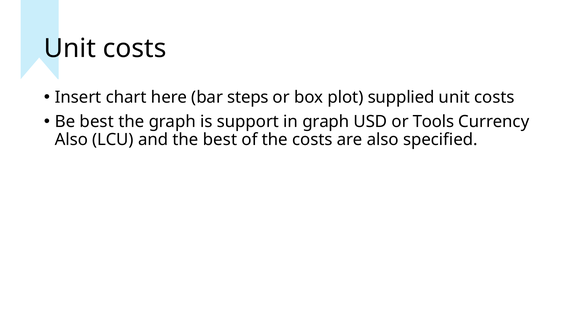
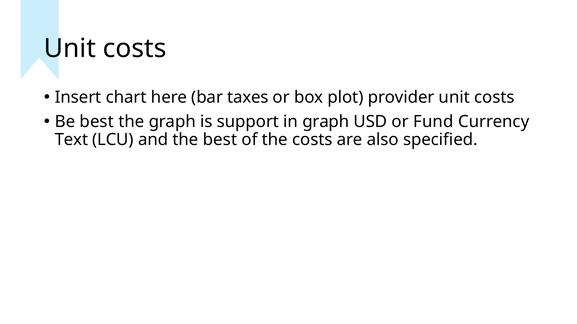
steps: steps -> taxes
supplied: supplied -> provider
Tools: Tools -> Fund
Also at (71, 140): Also -> Text
